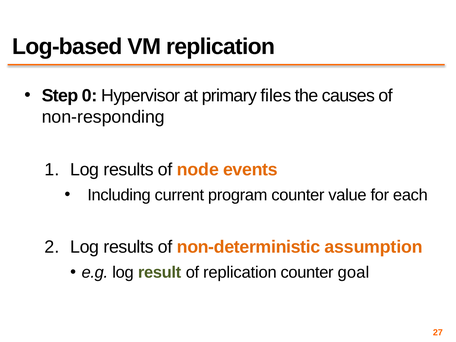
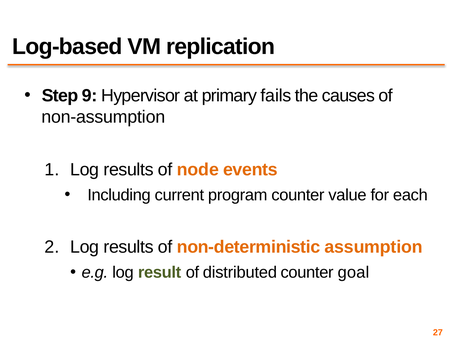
0: 0 -> 9
files: files -> fails
non-responding: non-responding -> non-assumption
of replication: replication -> distributed
